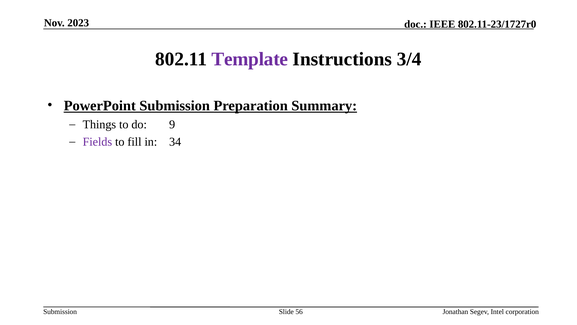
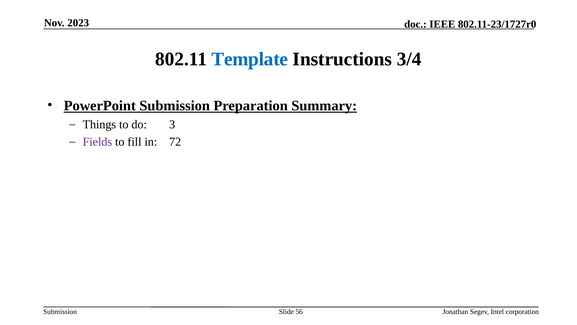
Template colour: purple -> blue
9: 9 -> 3
34: 34 -> 72
